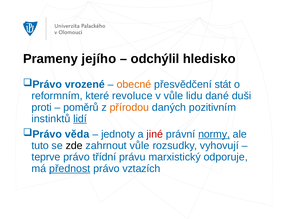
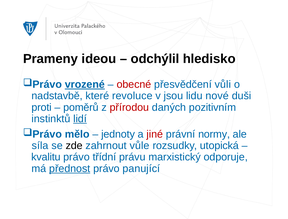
jejího: jejího -> ideou
vrozené underline: none -> present
obecné colour: orange -> red
stát: stát -> vůli
reformním: reformním -> nadstavbě
v vůle: vůle -> jsou
dané: dané -> nové
přírodou colour: orange -> red
věda: věda -> mělo
normy underline: present -> none
tuto: tuto -> síla
vyhovují: vyhovují -> utopická
teprve: teprve -> kvalitu
vztazích: vztazích -> panující
